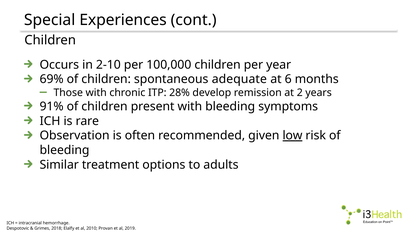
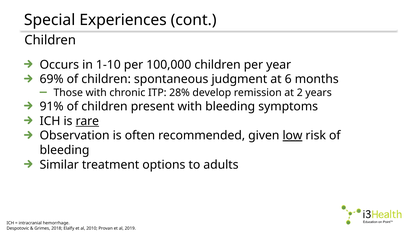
2-10: 2-10 -> 1-10
adequate: adequate -> judgment
rare underline: none -> present
